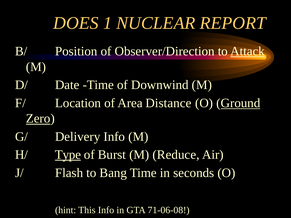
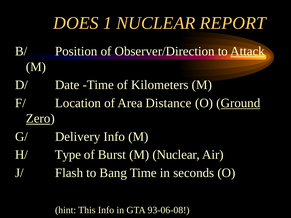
Downwind: Downwind -> Kilometers
Type underline: present -> none
M Reduce: Reduce -> Nuclear
71-06-08: 71-06-08 -> 93-06-08
